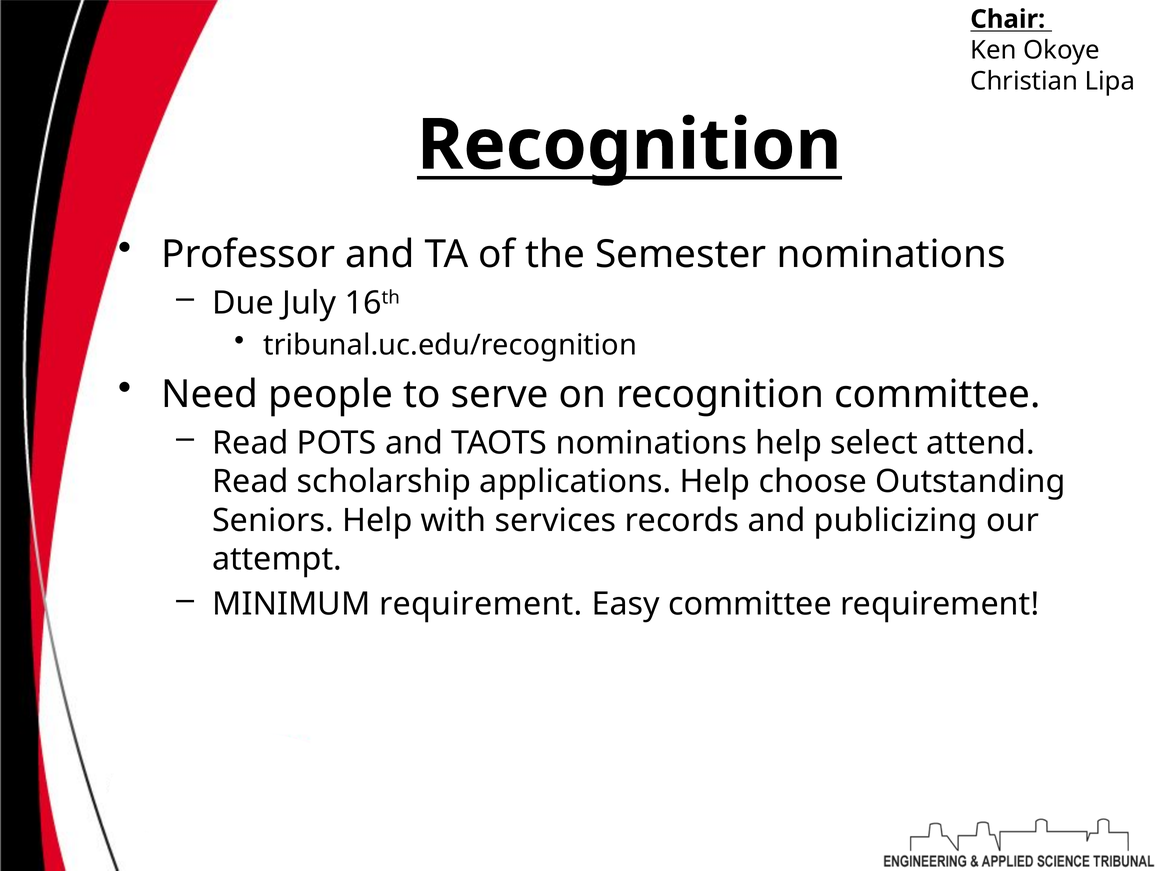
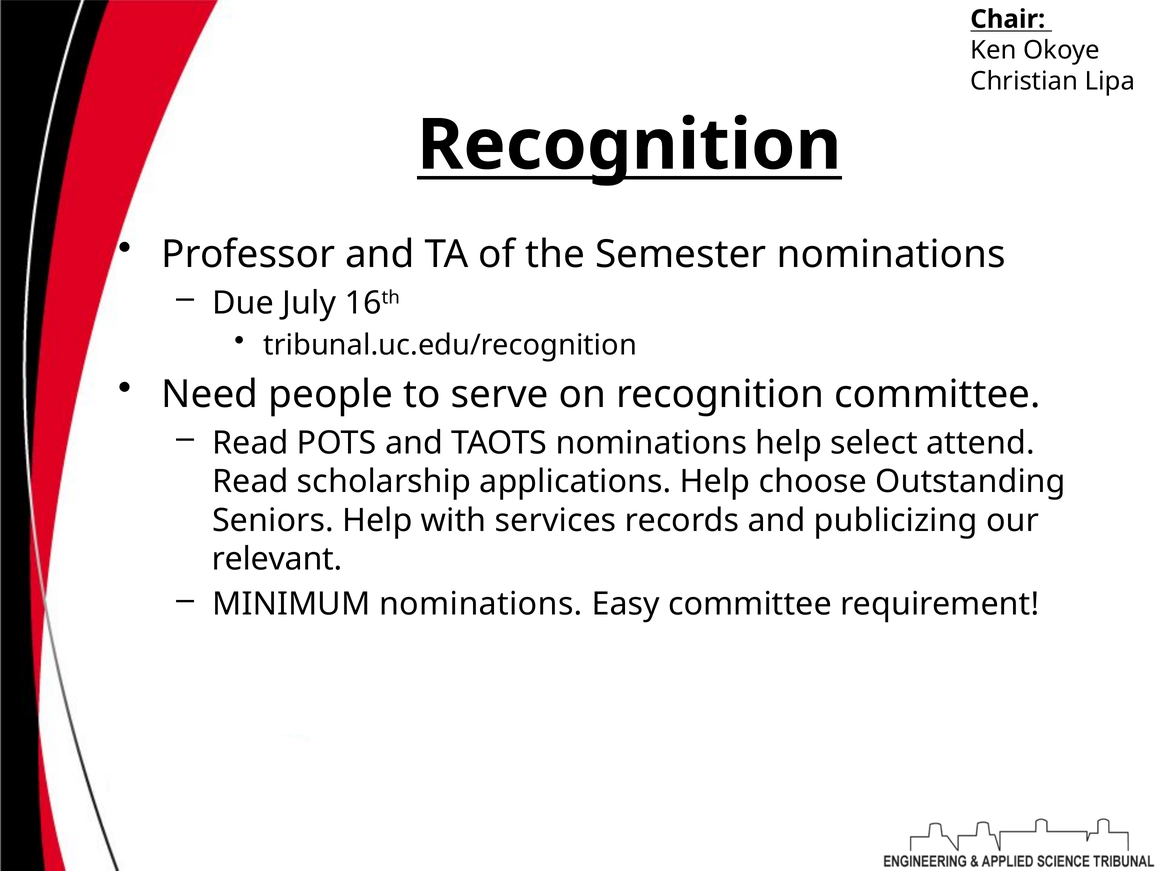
attempt: attempt -> relevant
MINIMUM requirement: requirement -> nominations
